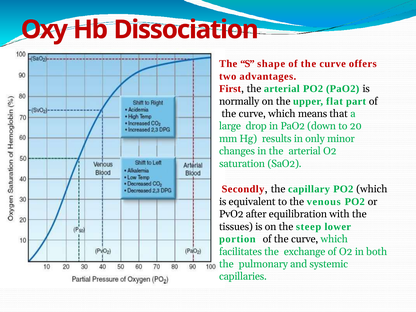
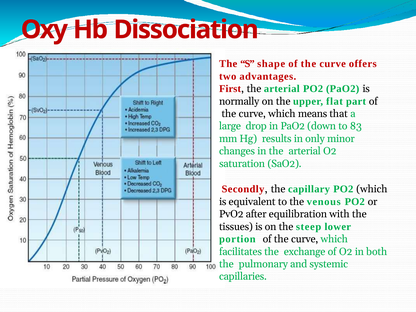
20: 20 -> 83
